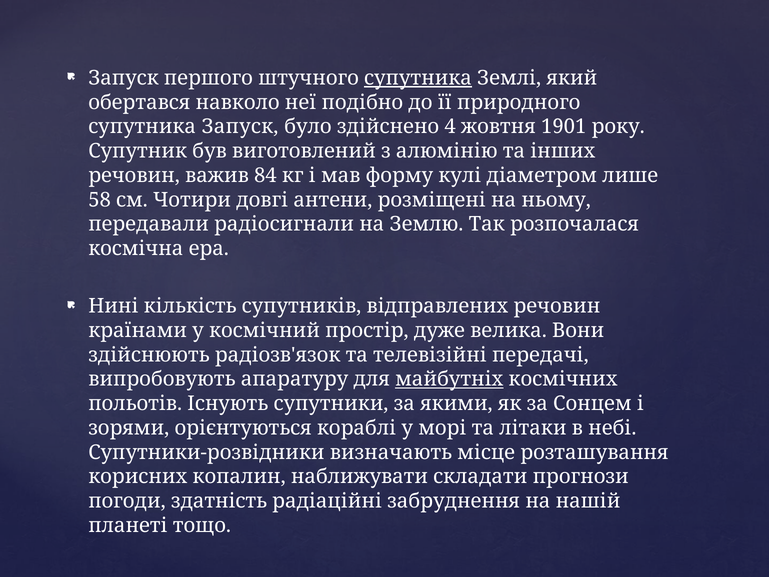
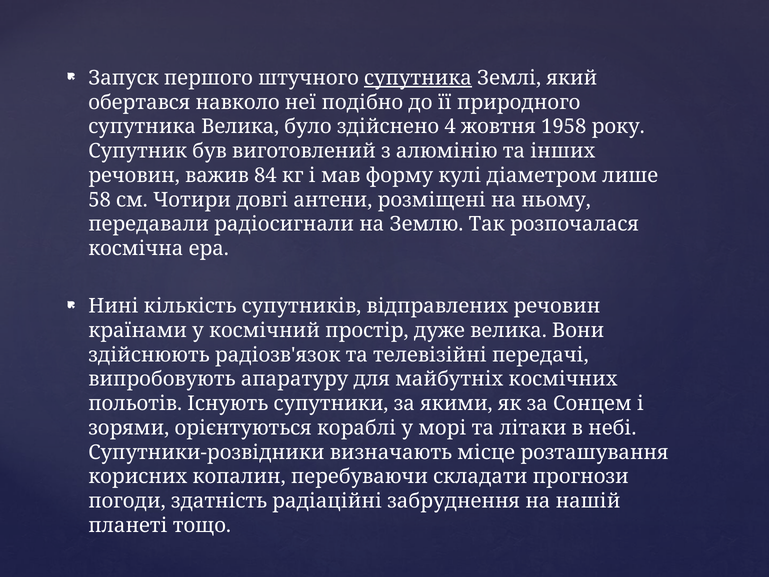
супутника Запуск: Запуск -> Велика
1901: 1901 -> 1958
майбутніх underline: present -> none
наближувати: наближувати -> перебуваючи
